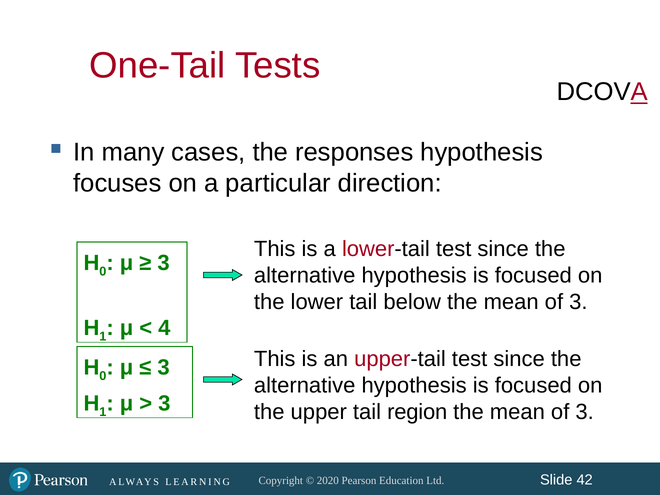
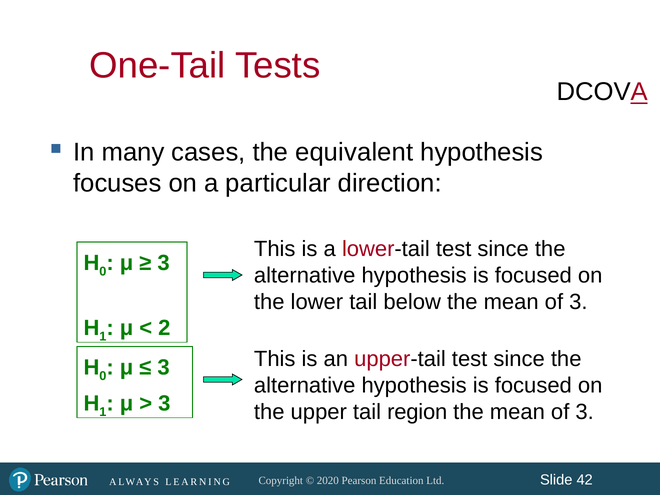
responses: responses -> equivalent
4: 4 -> 2
